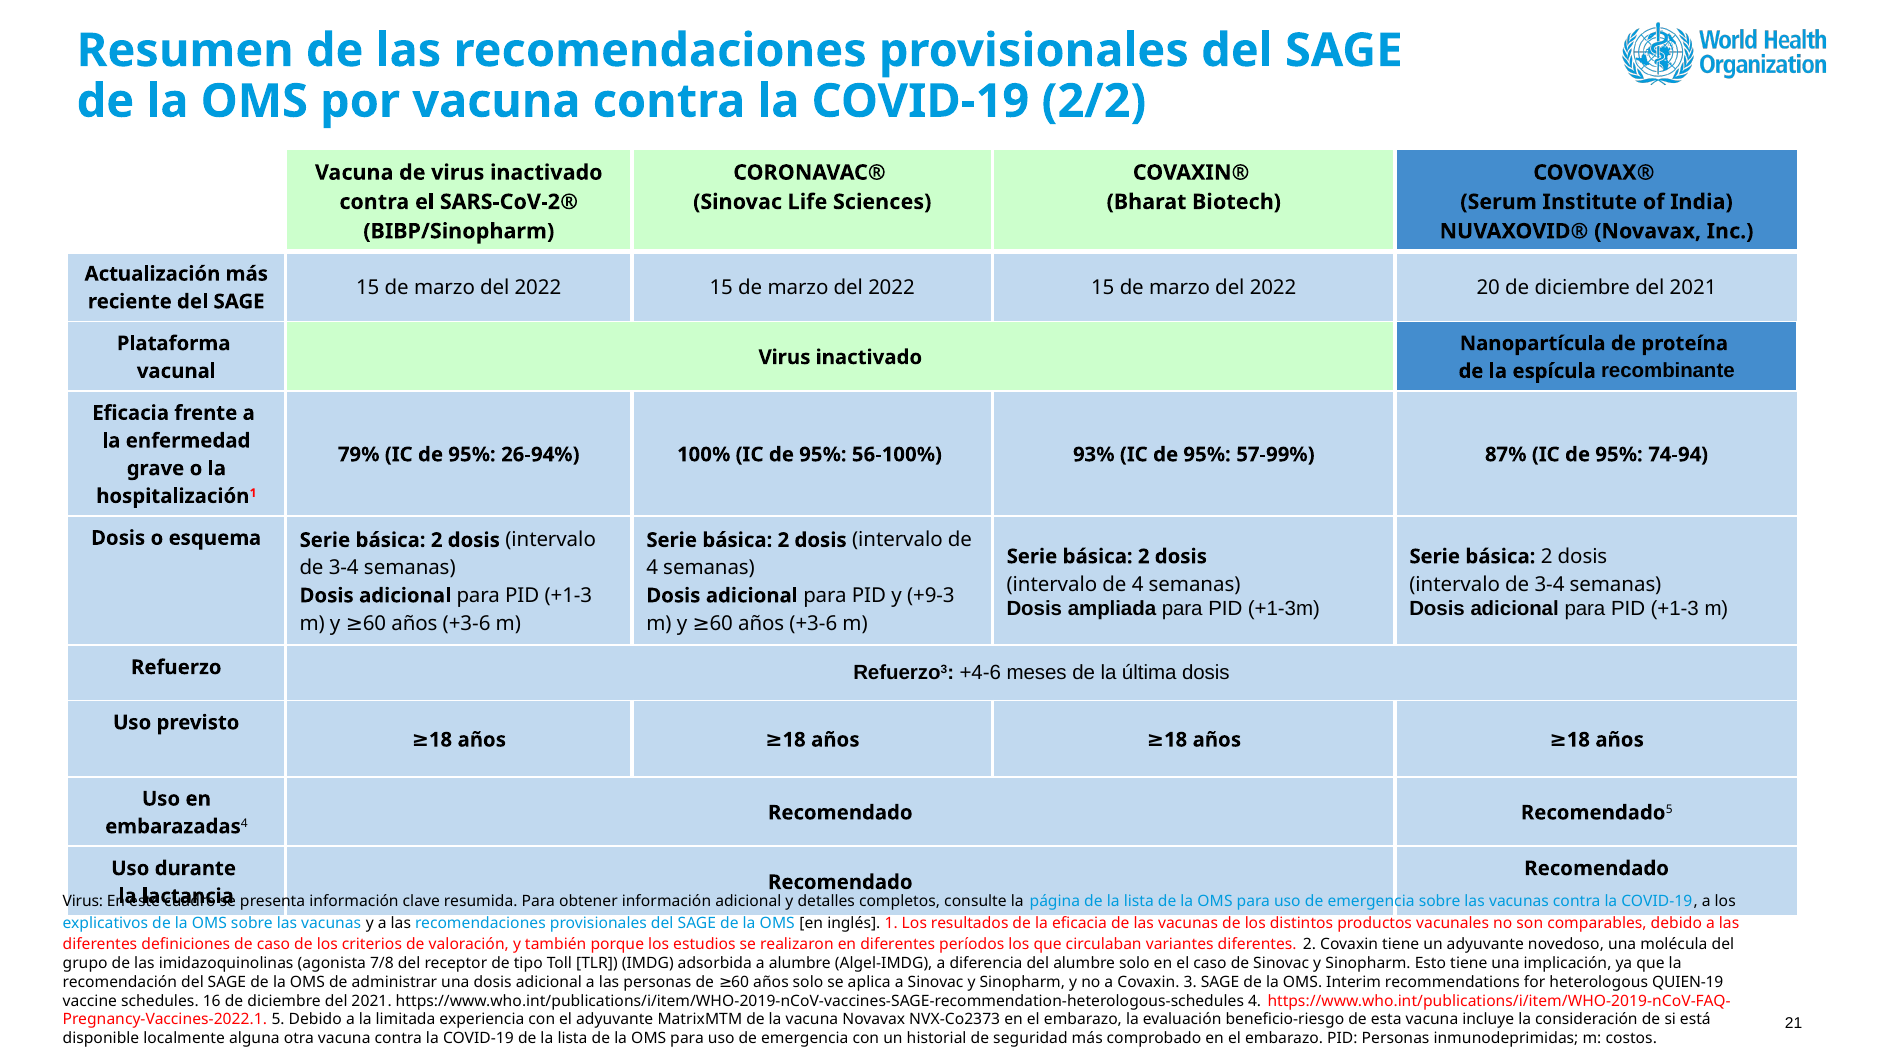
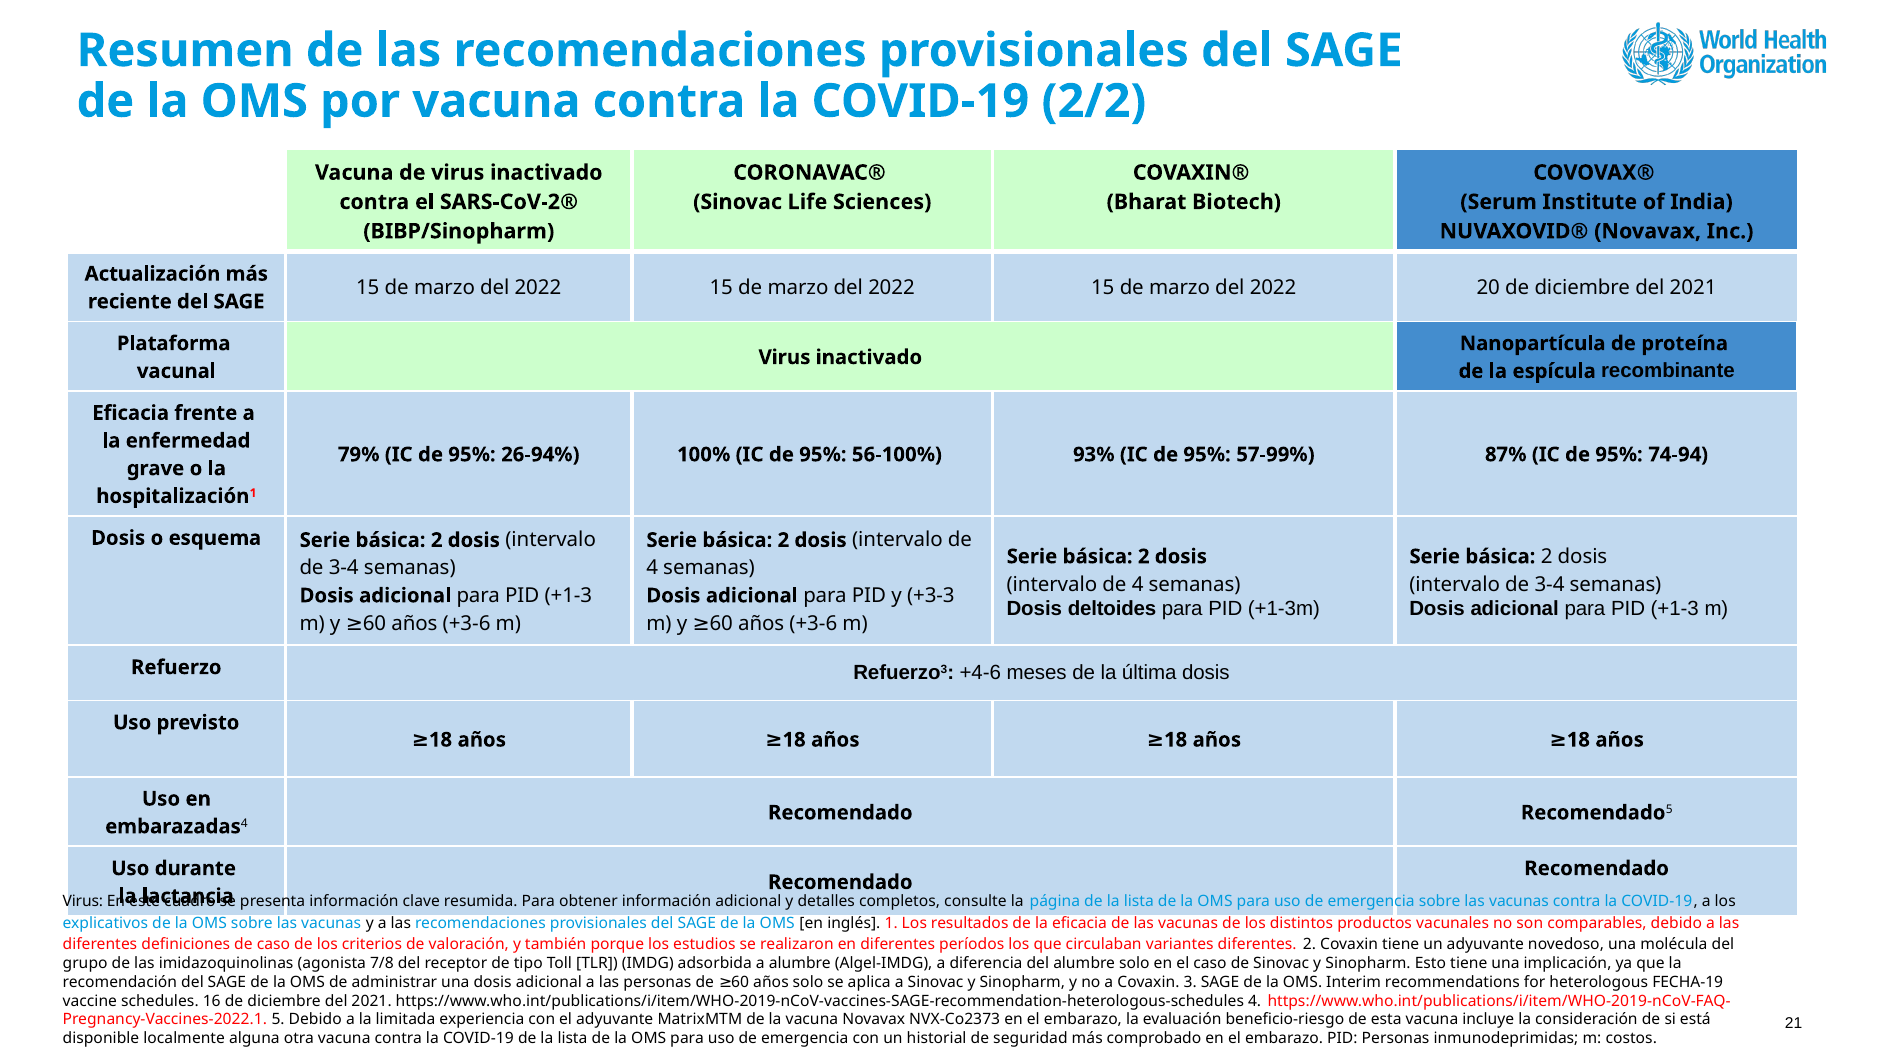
+9-3: +9-3 -> +3-3
ampliada: ampliada -> deltoides
QUIEN-19: QUIEN-19 -> FECHA-19
